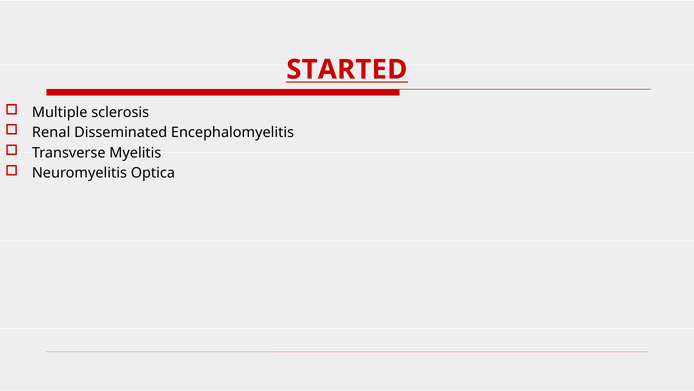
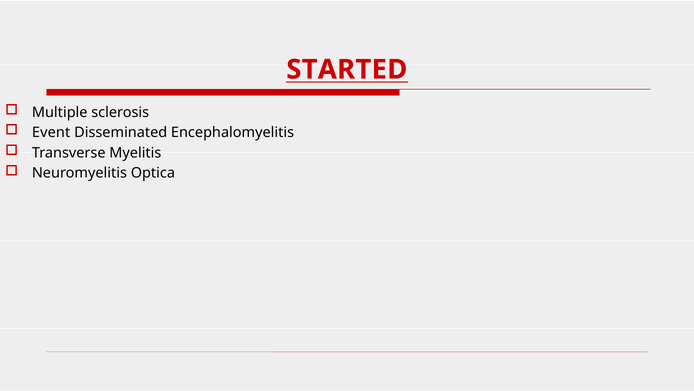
Renal: Renal -> Event
